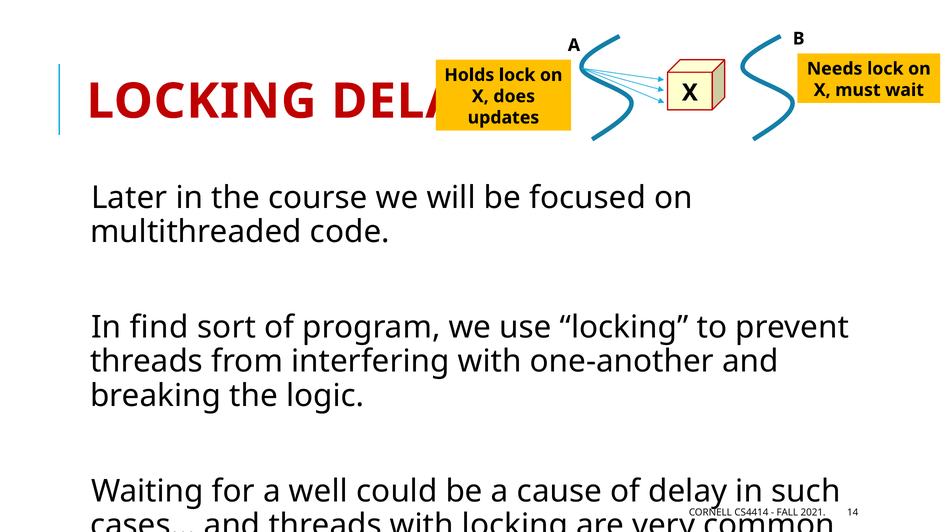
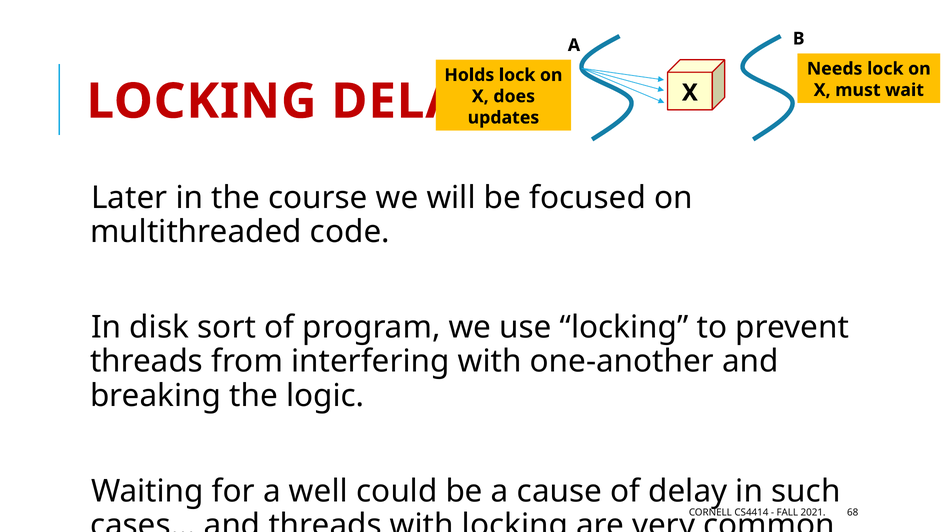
find: find -> disk
14: 14 -> 68
